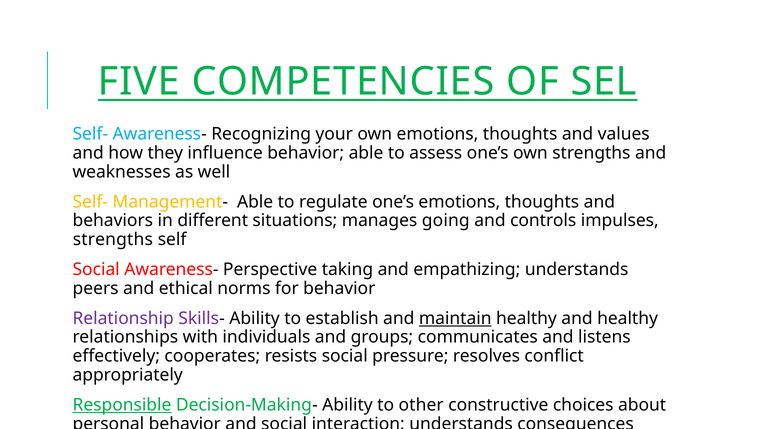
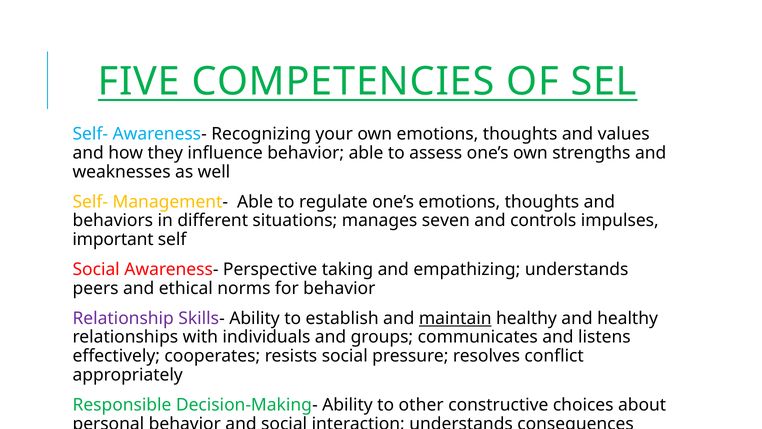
going: going -> seven
strengths at (113, 239): strengths -> important
Responsible underline: present -> none
